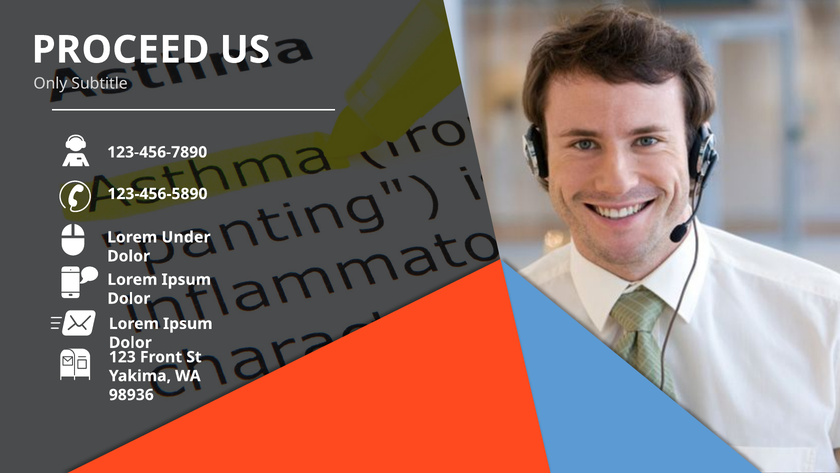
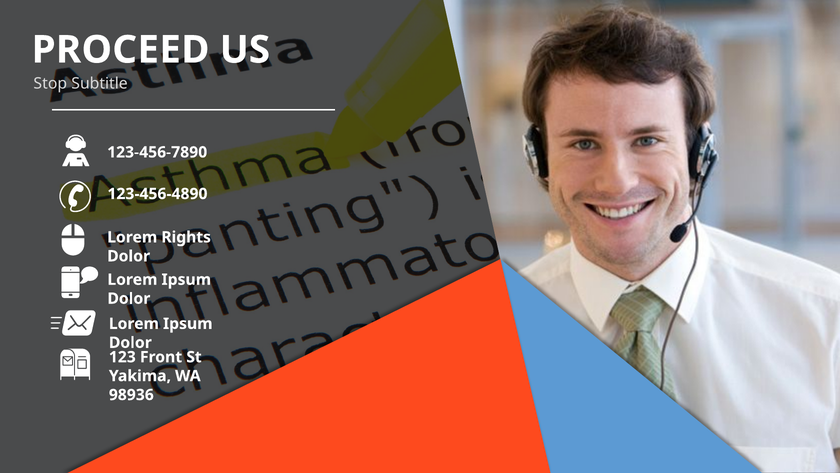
Only: Only -> Stop
123-456-5890: 123-456-5890 -> 123-456-4890
Under: Under -> Rights
